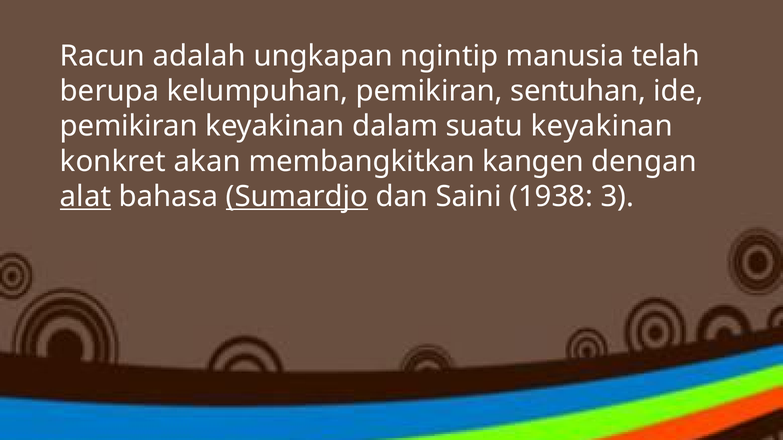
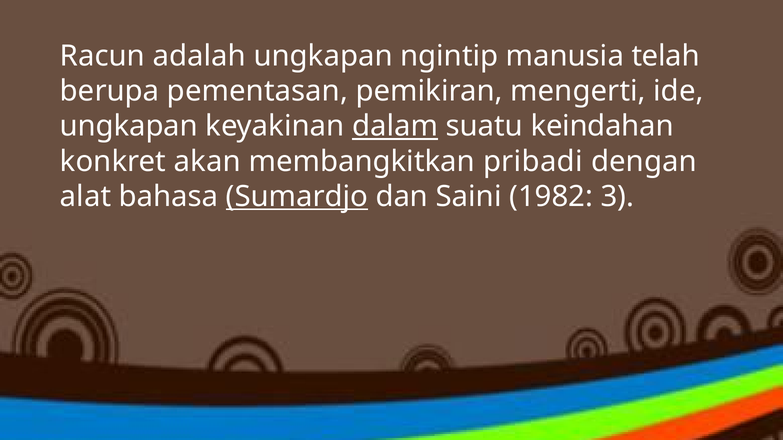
kelumpuhan: kelumpuhan -> pementasan
sentuhan: sentuhan -> mengerti
pemikiran at (129, 126): pemikiran -> ungkapan
dalam underline: none -> present
suatu keyakinan: keyakinan -> keindahan
kangen: kangen -> pribadi
alat underline: present -> none
1938: 1938 -> 1982
